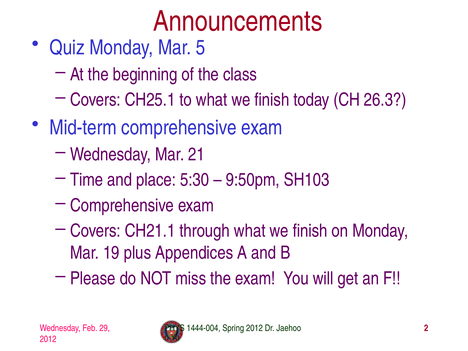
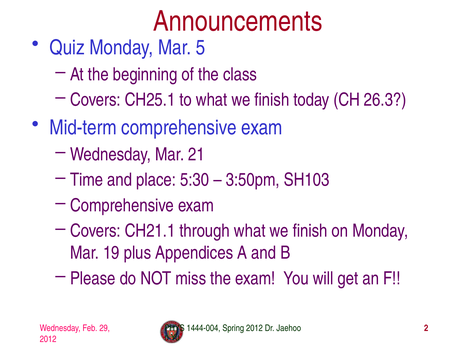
9:50pm: 9:50pm -> 3:50pm
